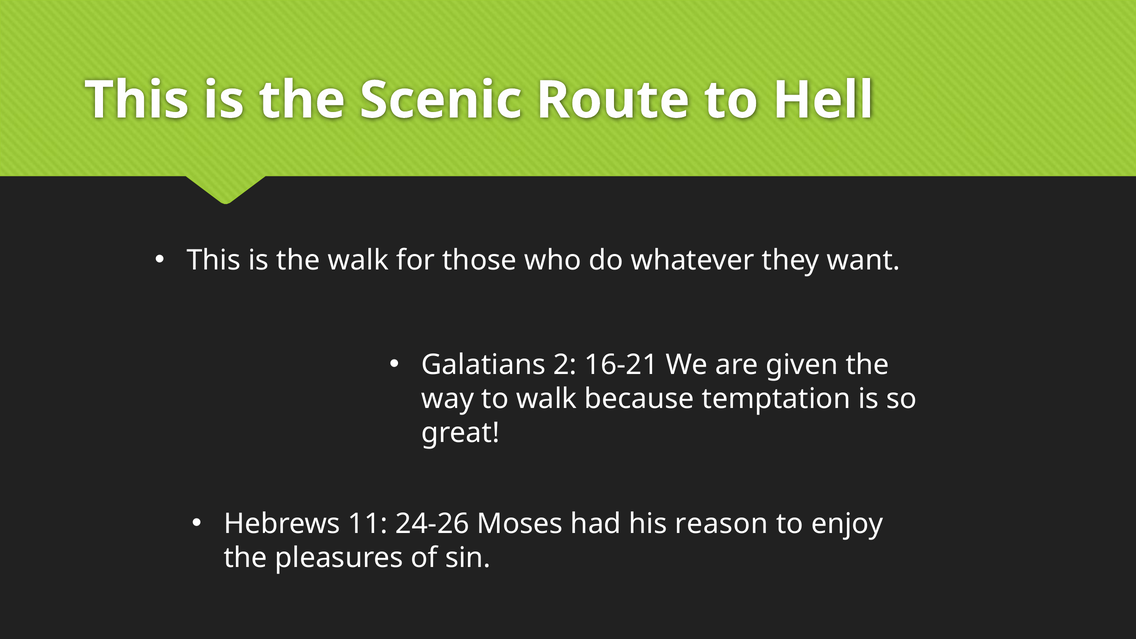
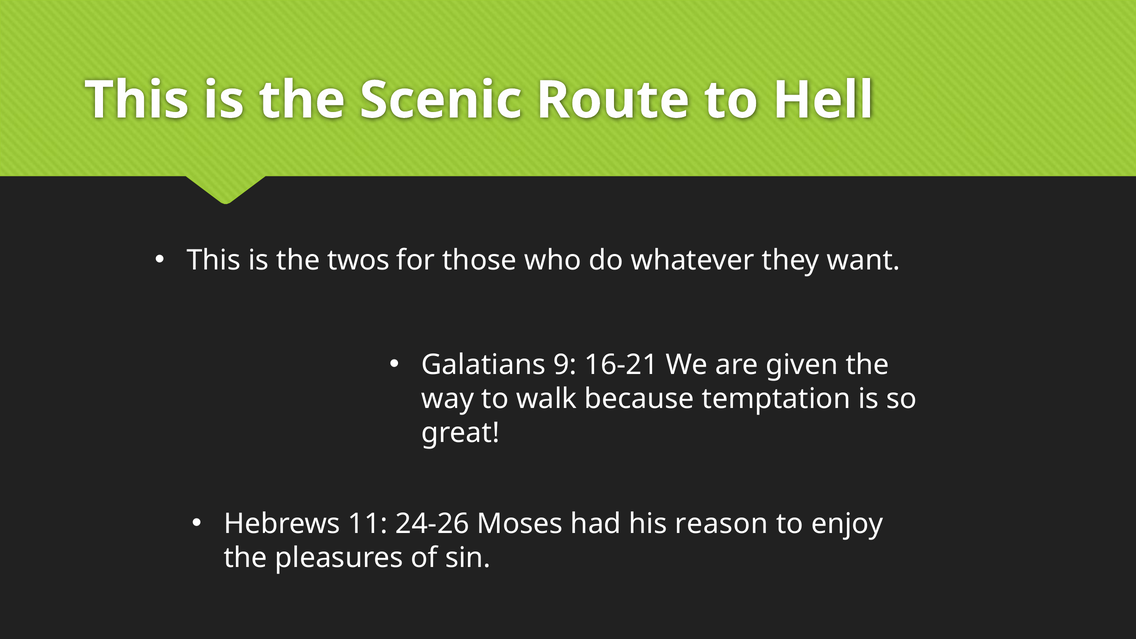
the walk: walk -> twos
2: 2 -> 9
